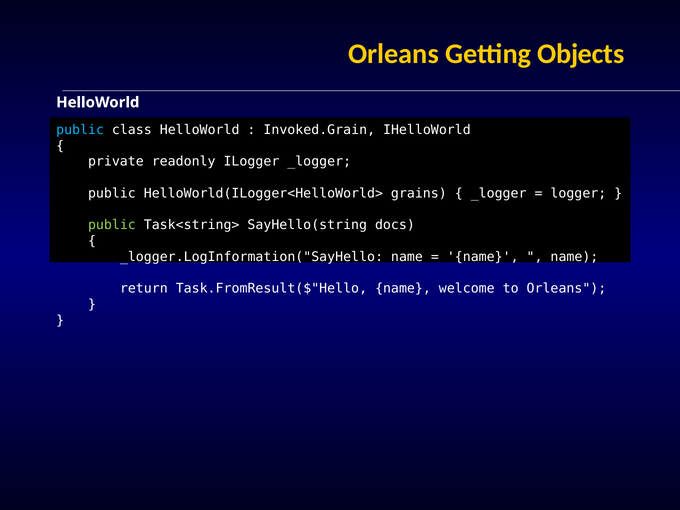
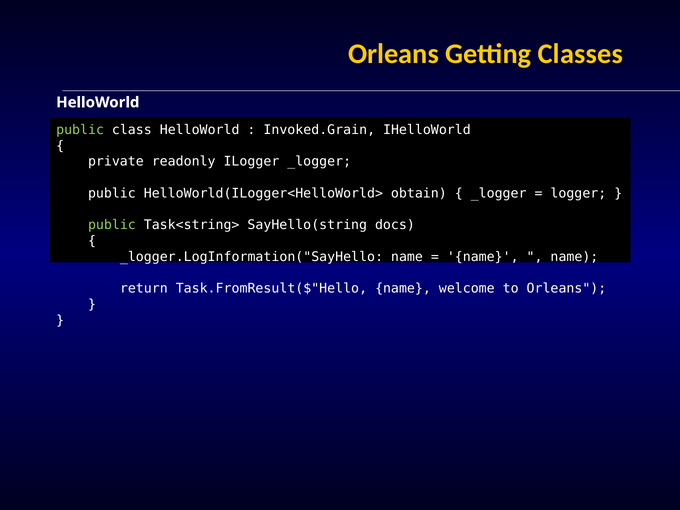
Objects: Objects -> Classes
public at (80, 130) colour: light blue -> light green
grains: grains -> obtain
